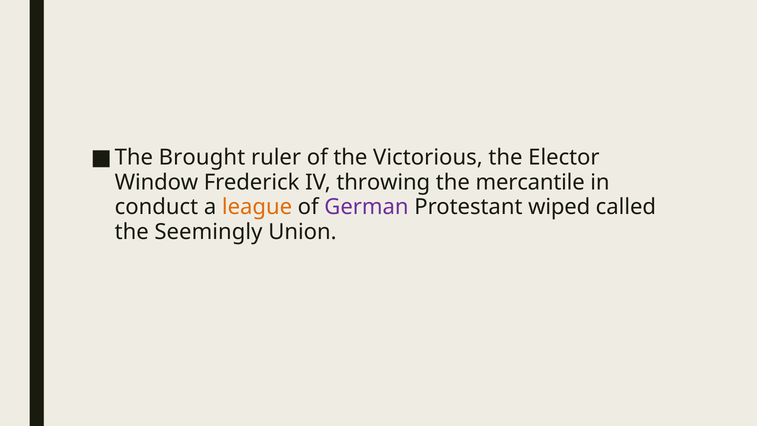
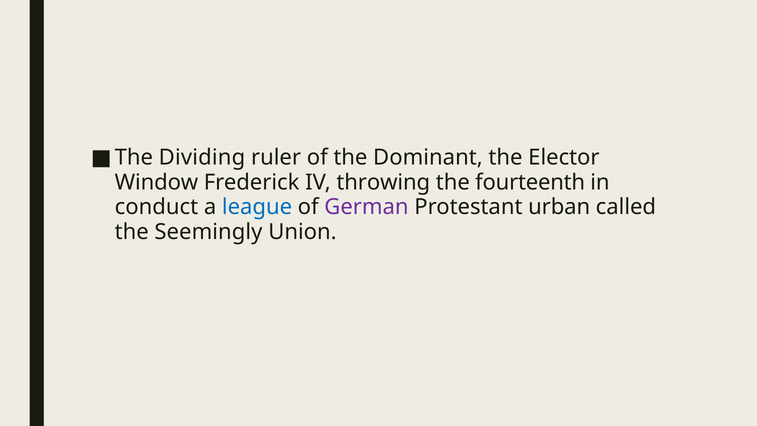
Brought: Brought -> Dividing
Victorious: Victorious -> Dominant
mercantile: mercantile -> fourteenth
league colour: orange -> blue
wiped: wiped -> urban
